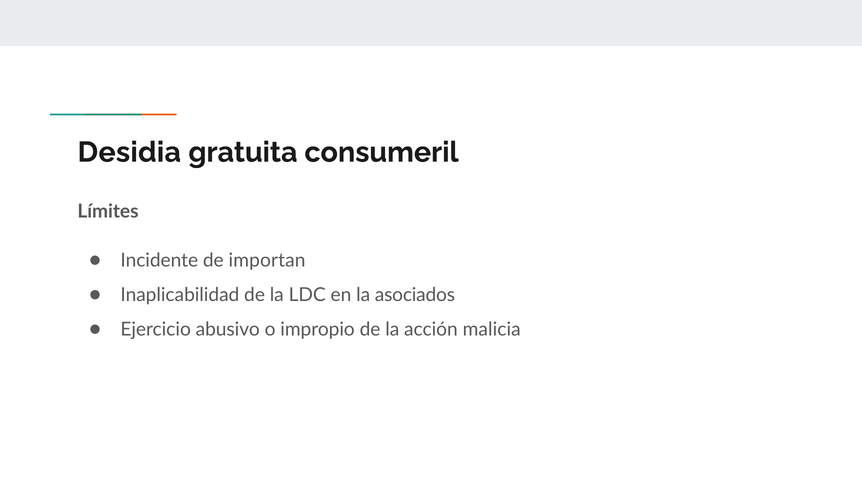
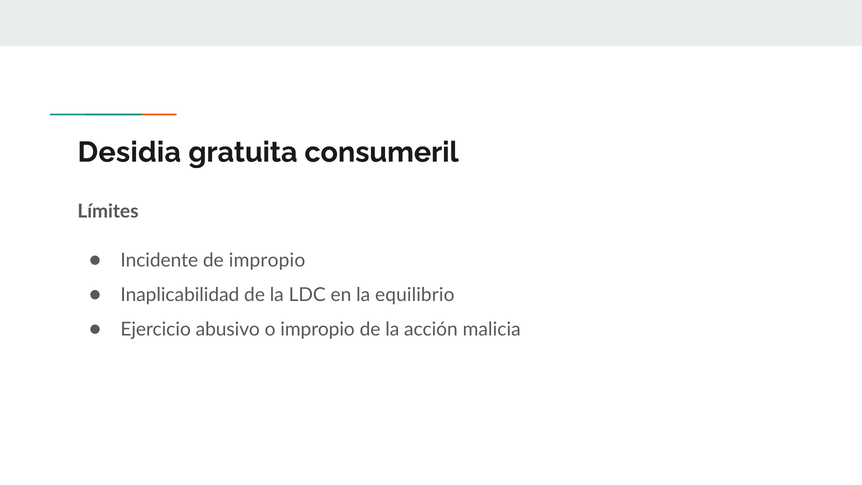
de importan: importan -> impropio
asociados: asociados -> equilibrio
